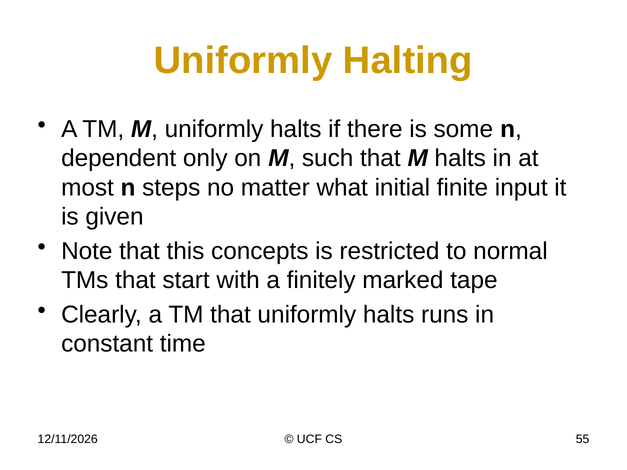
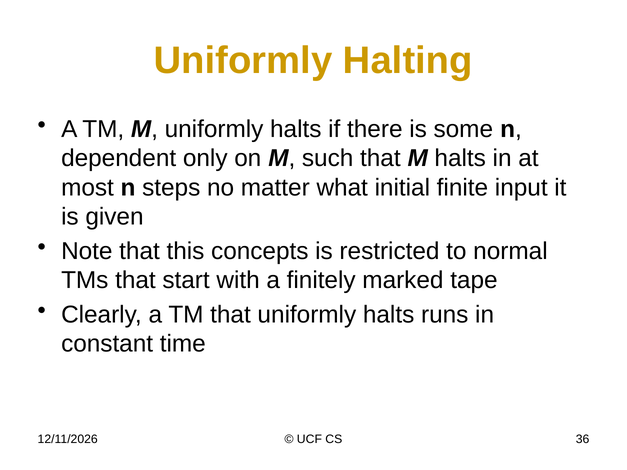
55: 55 -> 36
